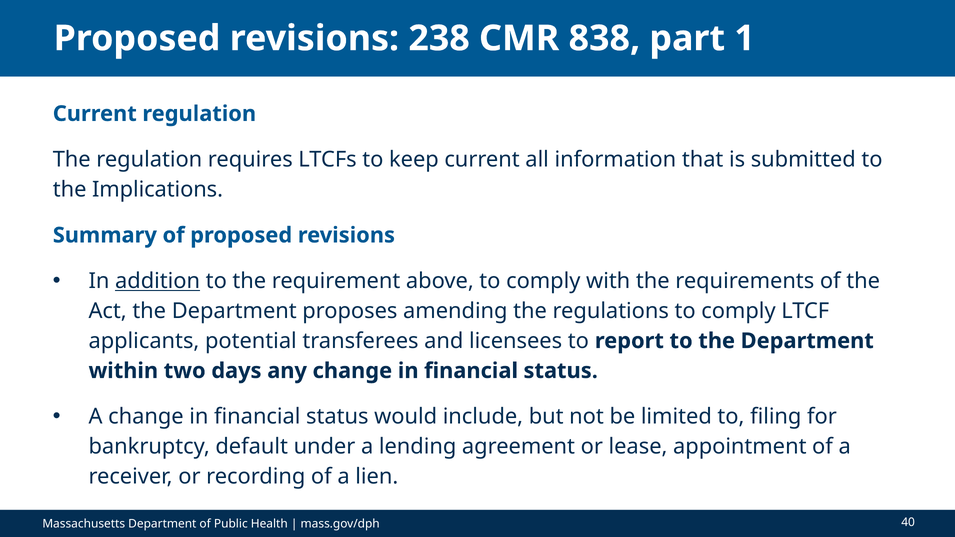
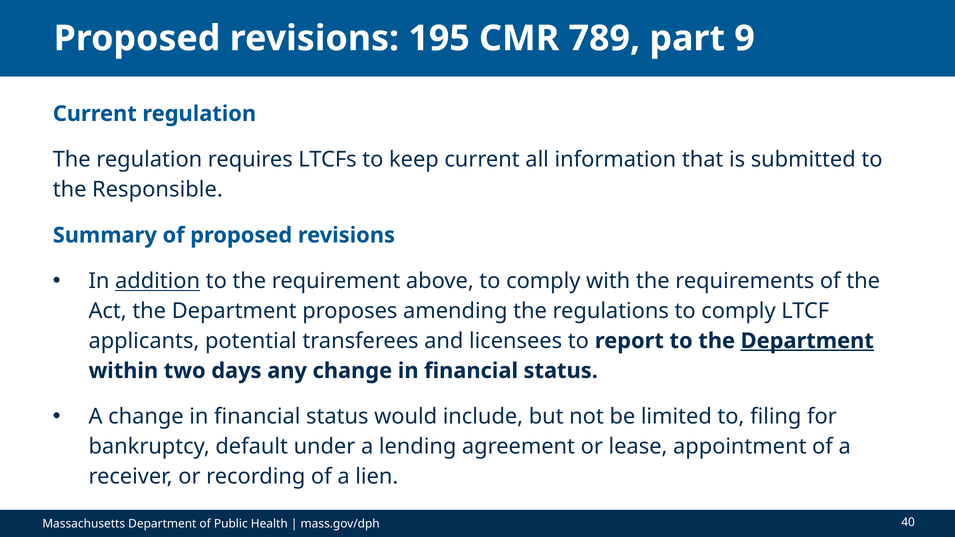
238: 238 -> 195
838: 838 -> 789
1: 1 -> 9
Implications: Implications -> Responsible
Department at (807, 341) underline: none -> present
